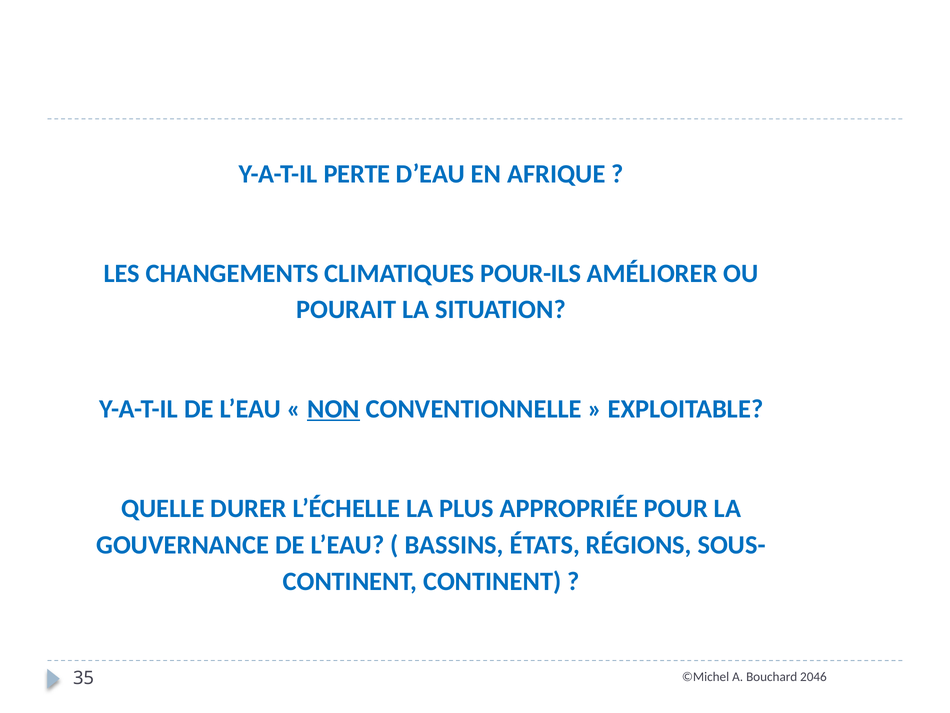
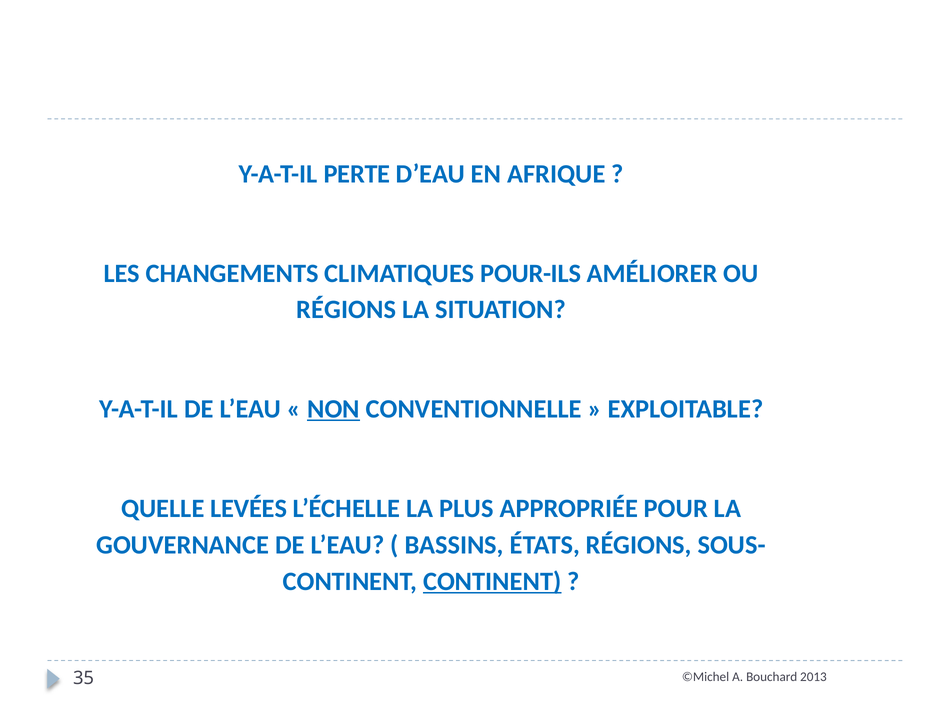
POURAIT at (346, 310): POURAIT -> RÉGIONS
DURER: DURER -> LEVÉES
CONTINENT at (492, 581) underline: none -> present
2046: 2046 -> 2013
